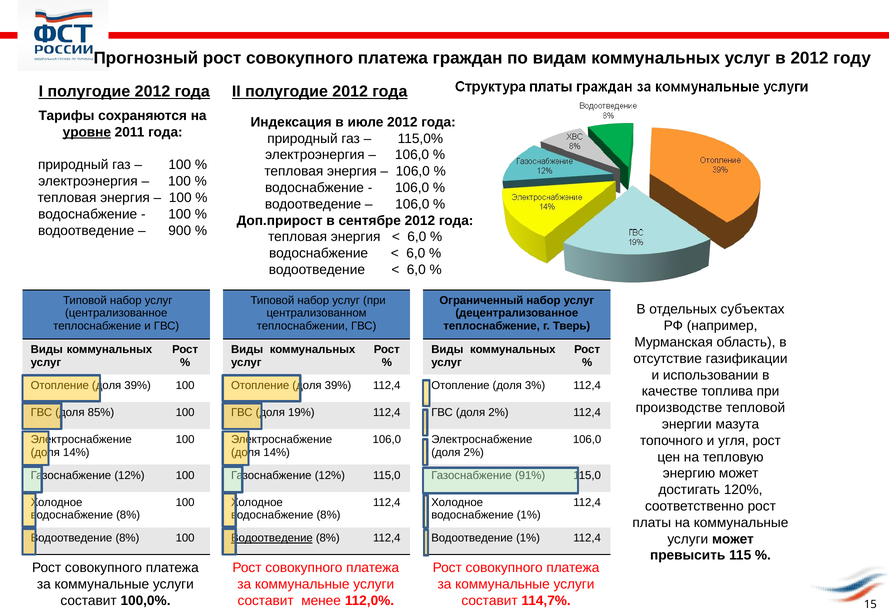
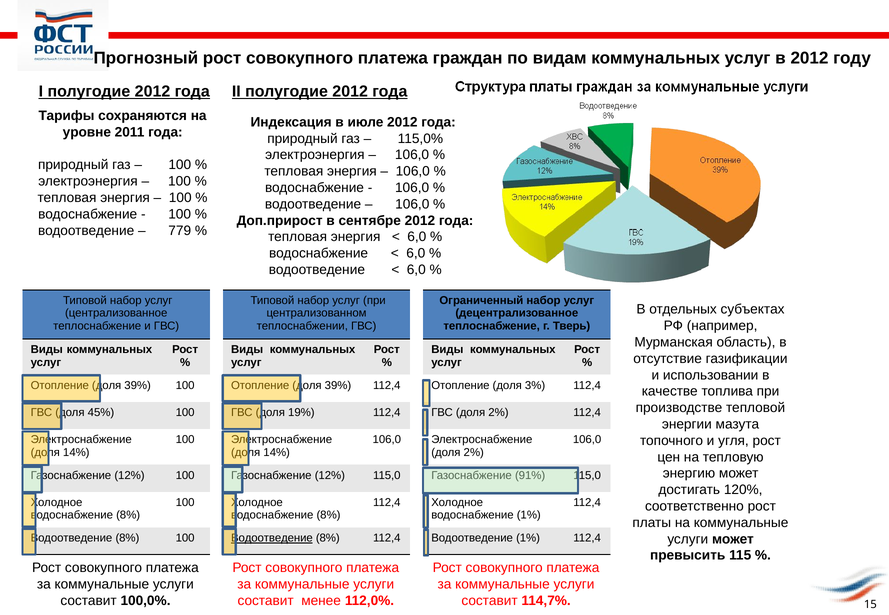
уровне underline: present -> none
900: 900 -> 779
85%: 85% -> 45%
